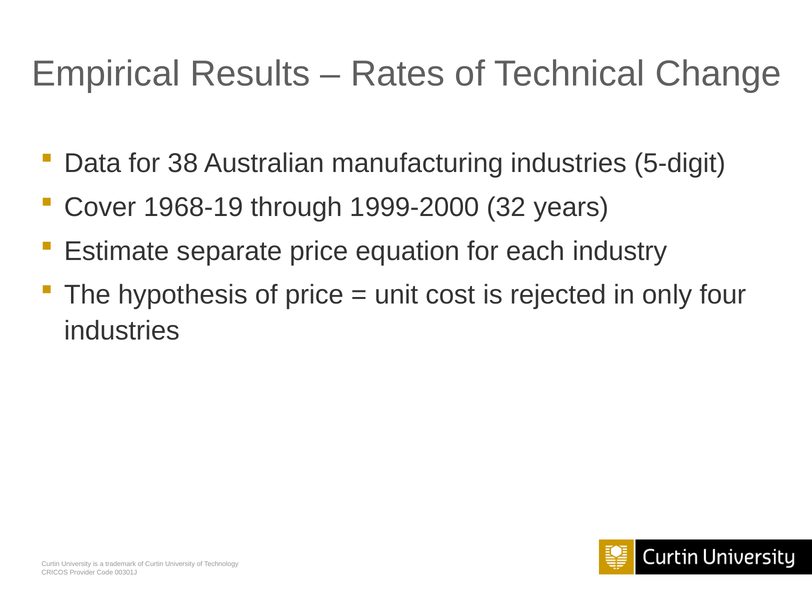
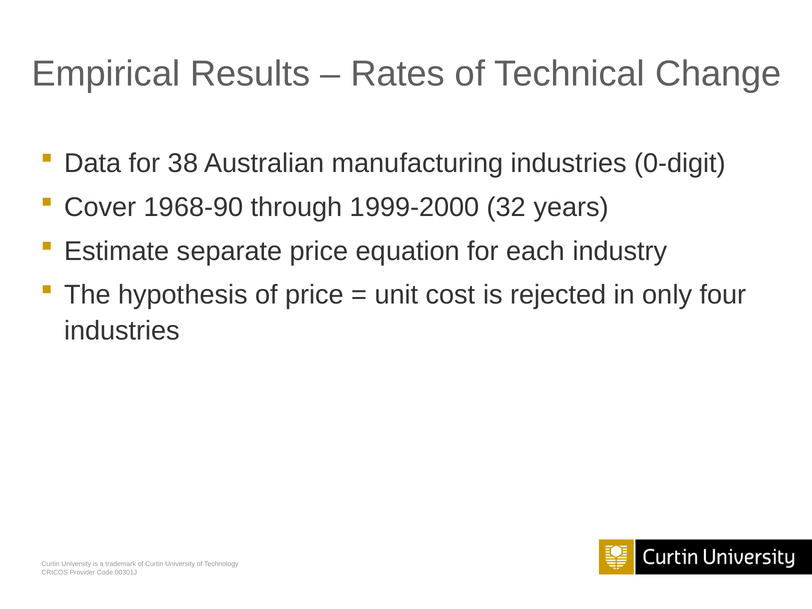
5-digit: 5-digit -> 0-digit
1968-19: 1968-19 -> 1968-90
